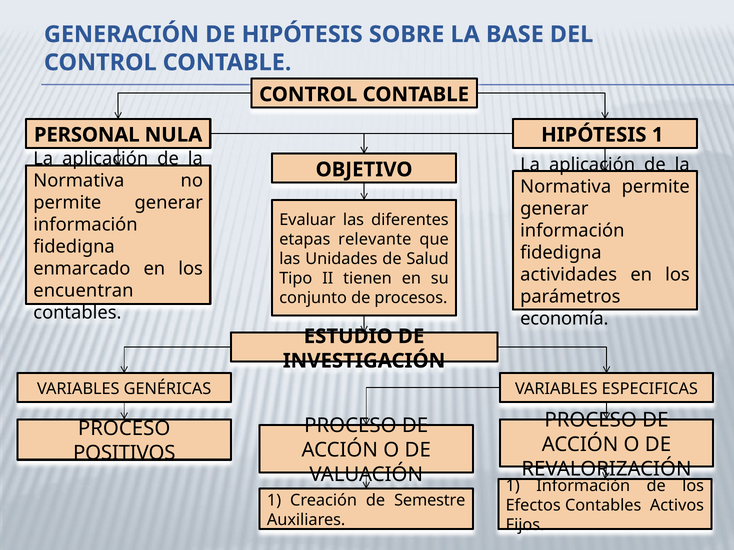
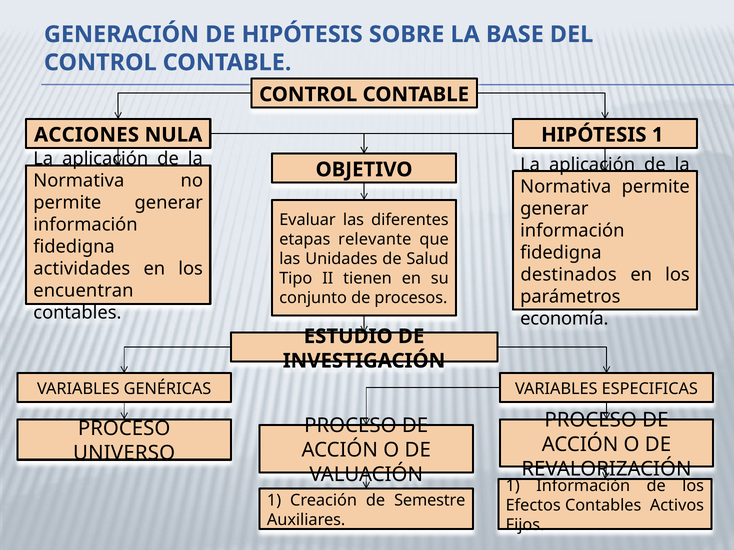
PERSONAL: PERSONAL -> ACCIONES
enmarcado: enmarcado -> actividades
actividades: actividades -> destinados
POSITIVOS: POSITIVOS -> UNIVERSO
